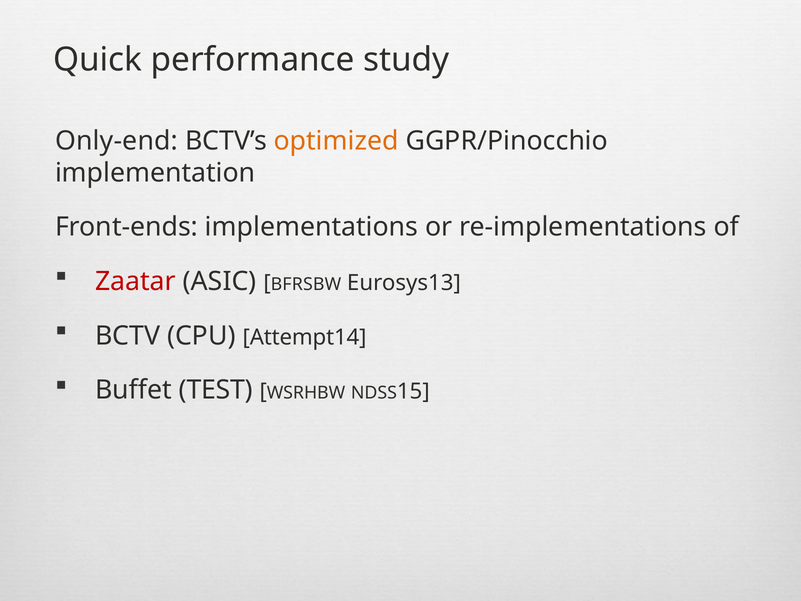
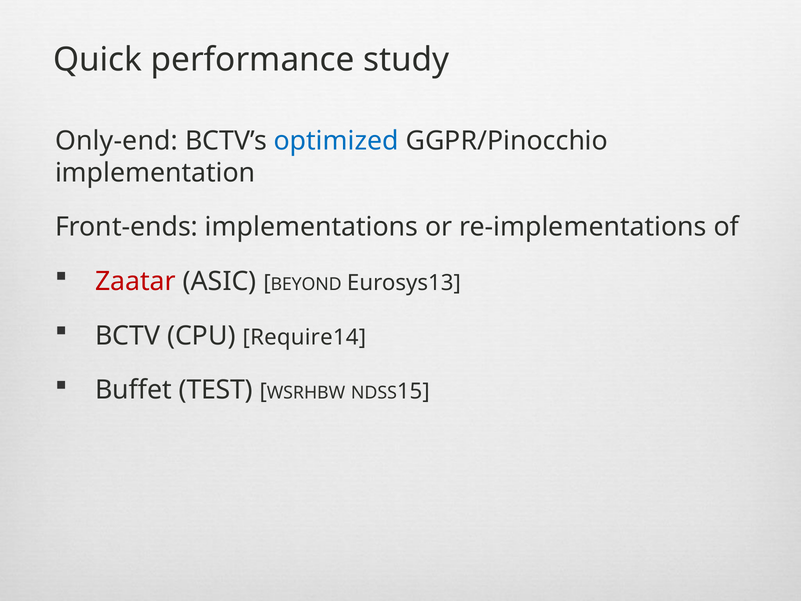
optimized colour: orange -> blue
BFRSBW: BFRSBW -> BEYOND
Attempt14: Attempt14 -> Require14
